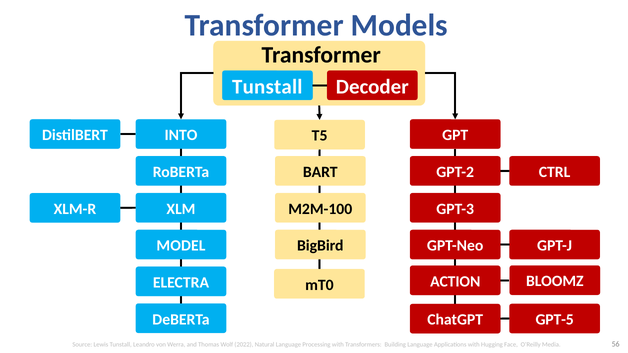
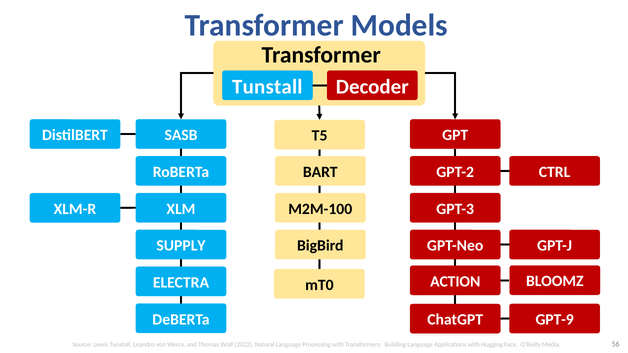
INTO: INTO -> SASB
MODEL: MODEL -> SUPPLY
GPT-5: GPT-5 -> GPT-9
